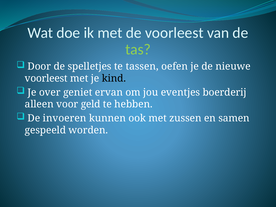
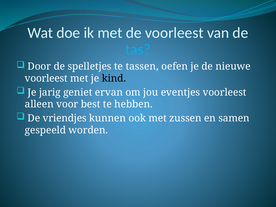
tas colour: light green -> light blue
over: over -> jarig
eventjes boerderij: boerderij -> voorleest
geld: geld -> best
invoeren: invoeren -> vriendjes
